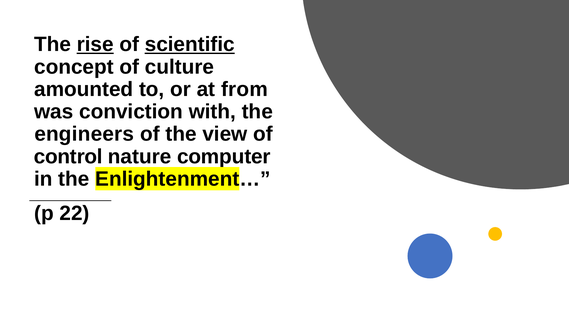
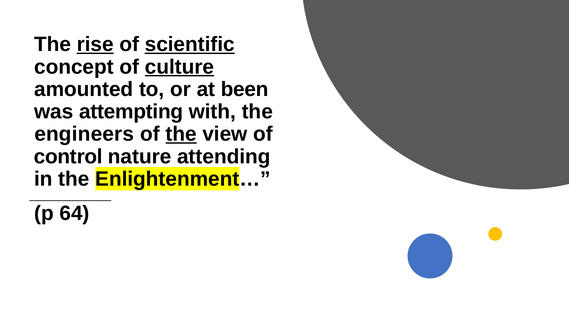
culture underline: none -> present
from: from -> been
conviction: conviction -> attempting
the at (181, 134) underline: none -> present
computer: computer -> attending
22: 22 -> 64
